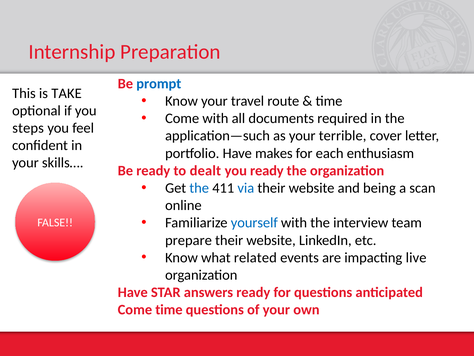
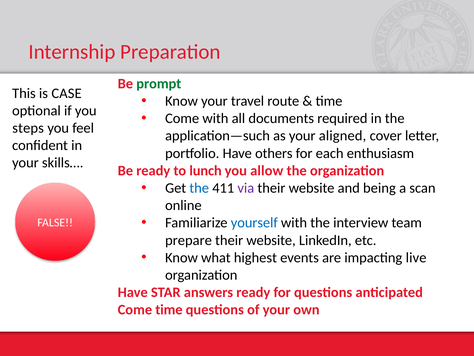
prompt colour: blue -> green
TAKE: TAKE -> CASE
terrible: terrible -> aligned
makes: makes -> others
dealt: dealt -> lunch
you ready: ready -> allow
via colour: blue -> purple
related: related -> highest
